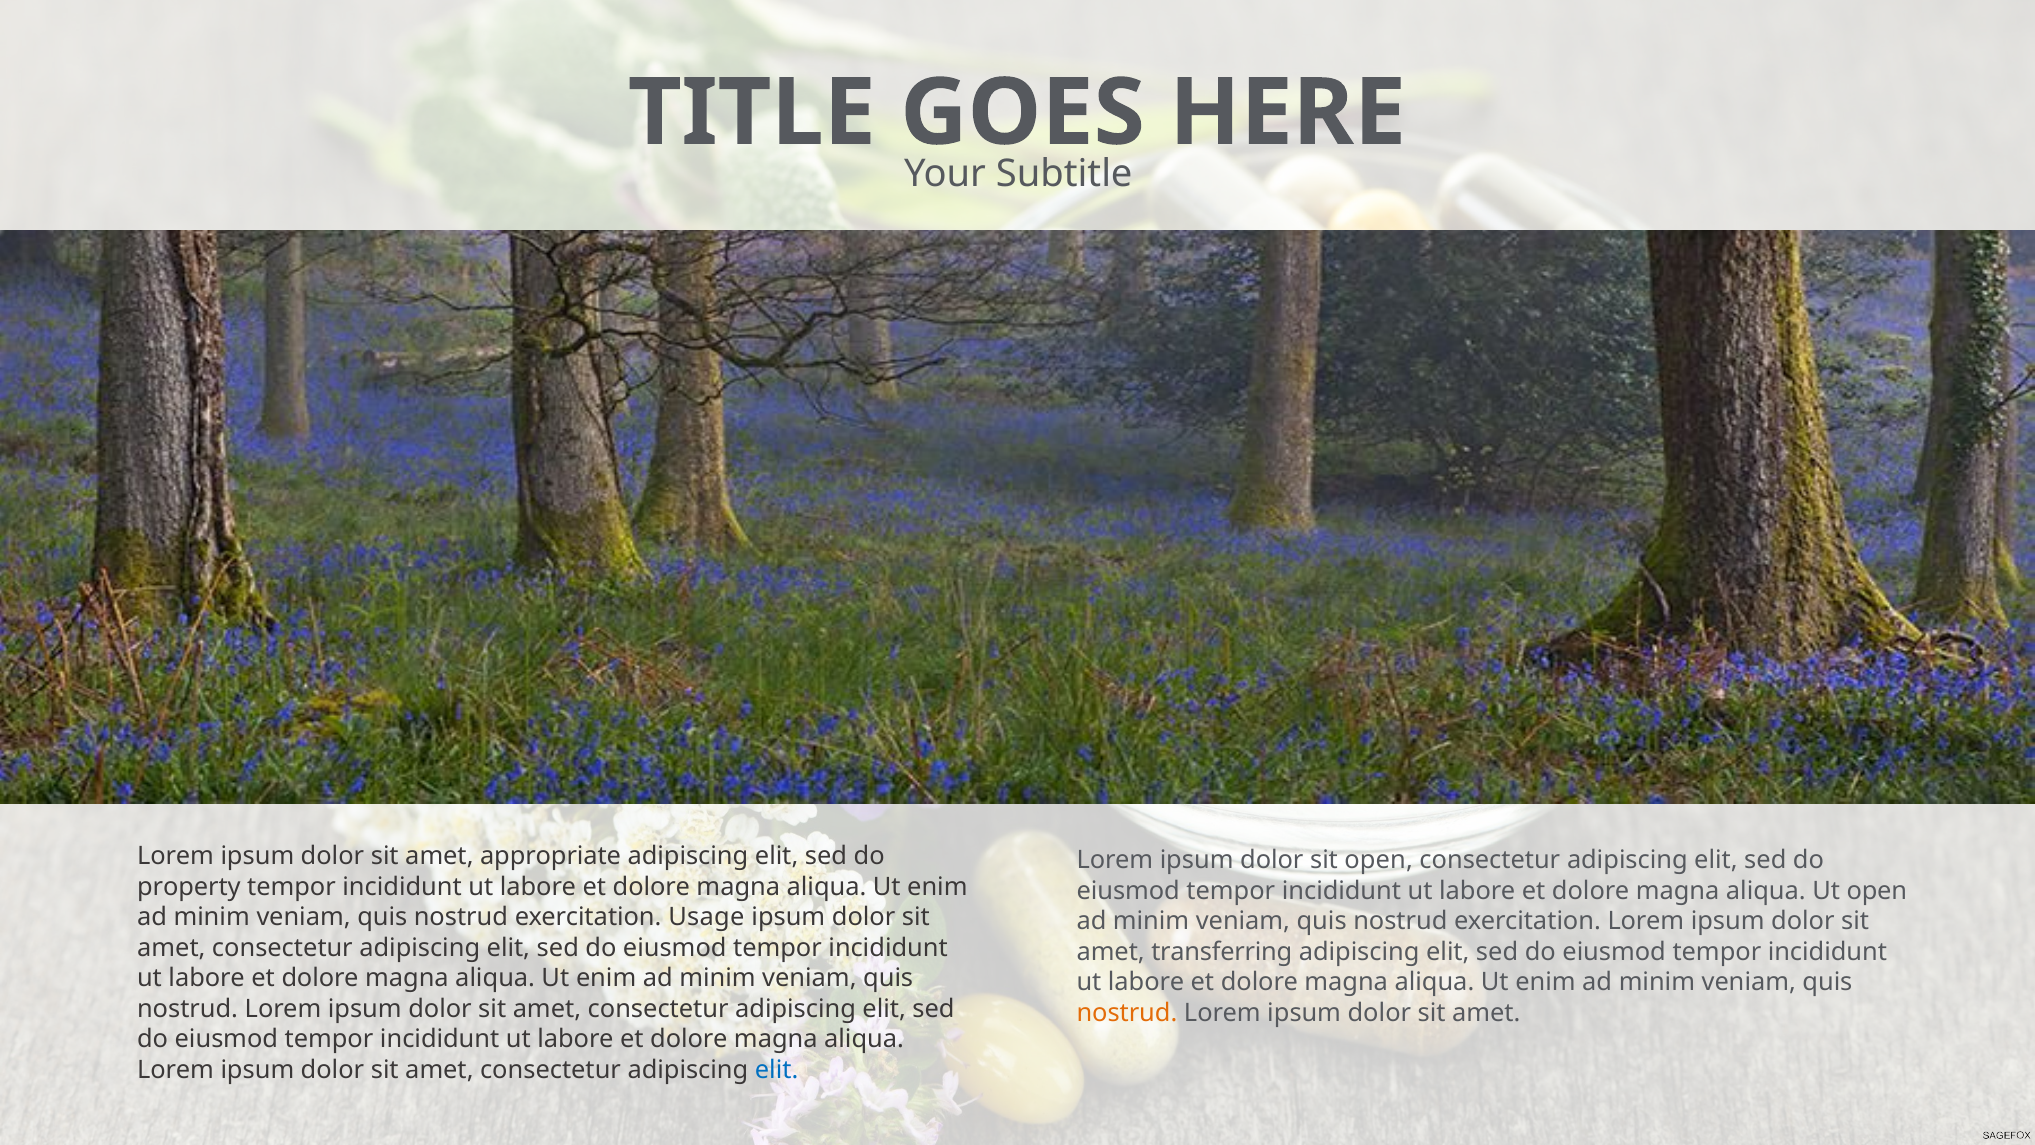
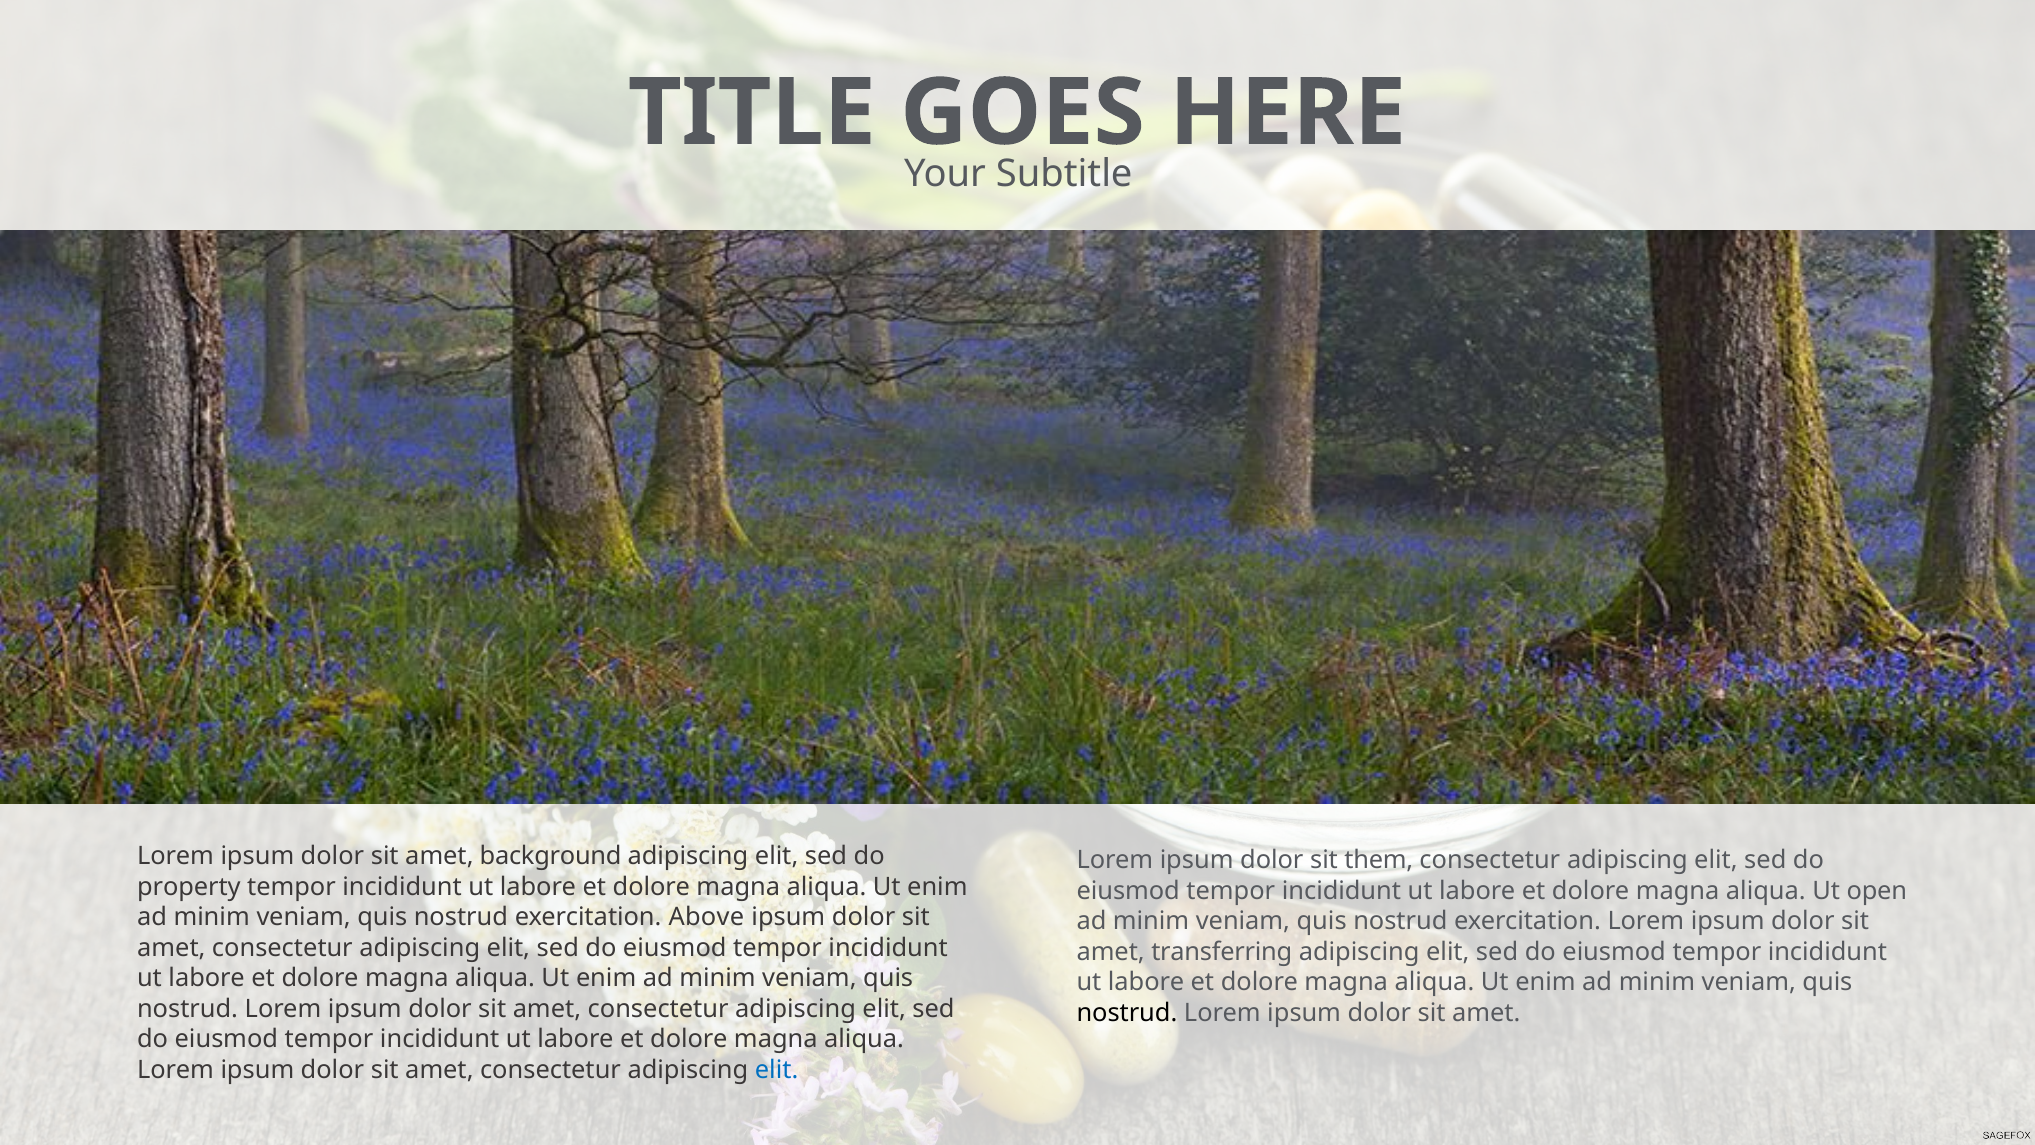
appropriate: appropriate -> background
sit open: open -> them
Usage: Usage -> Above
nostrud at (1127, 1013) colour: orange -> black
